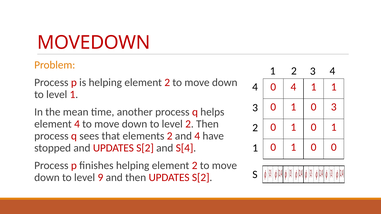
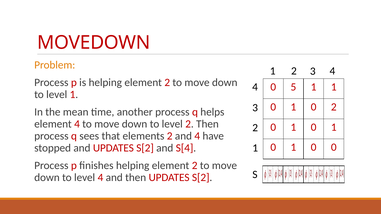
4 at (293, 87): 4 -> 5
0 3: 3 -> 2
level 9: 9 -> 4
